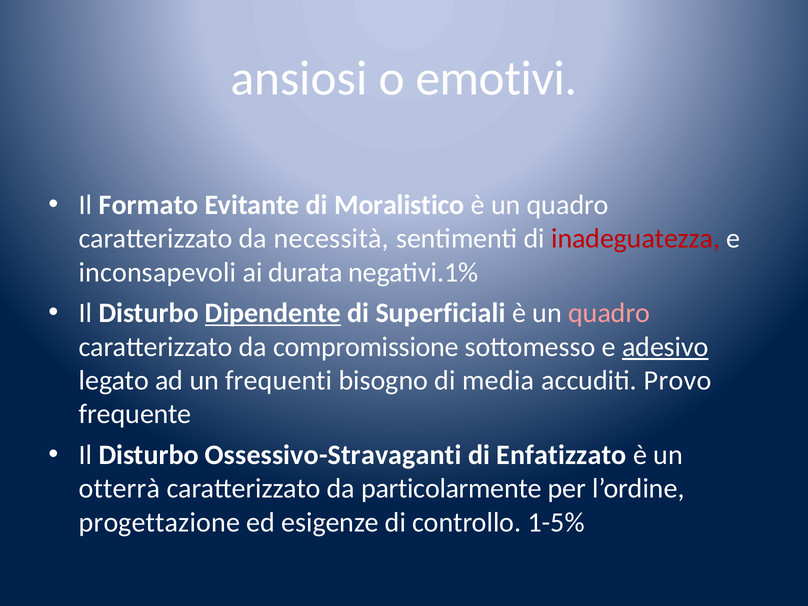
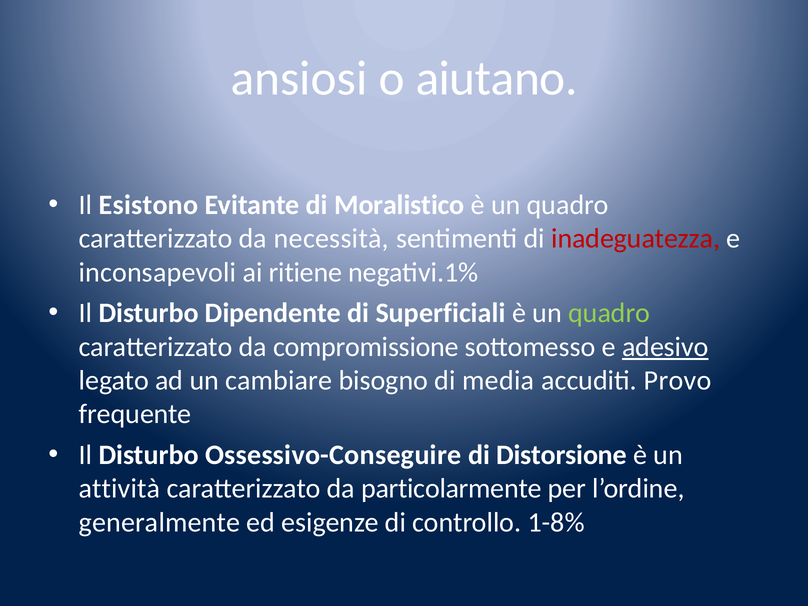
emotivi: emotivi -> aiutano
Formato: Formato -> Esistono
durata: durata -> ritiene
Dipendente underline: present -> none
quadro at (609, 313) colour: pink -> light green
frequenti: frequenti -> cambiare
Ossessivo-Stravaganti: Ossessivo-Stravaganti -> Ossessivo-Conseguire
Enfatizzato: Enfatizzato -> Distorsione
otterrà: otterrà -> attività
progettazione: progettazione -> generalmente
1-5%: 1-5% -> 1-8%
